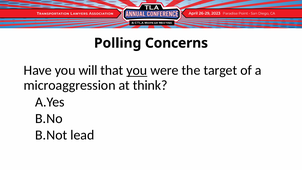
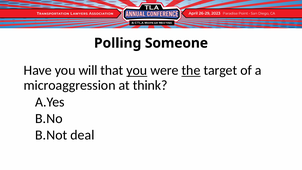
Concerns: Concerns -> Someone
the underline: none -> present
lead: lead -> deal
